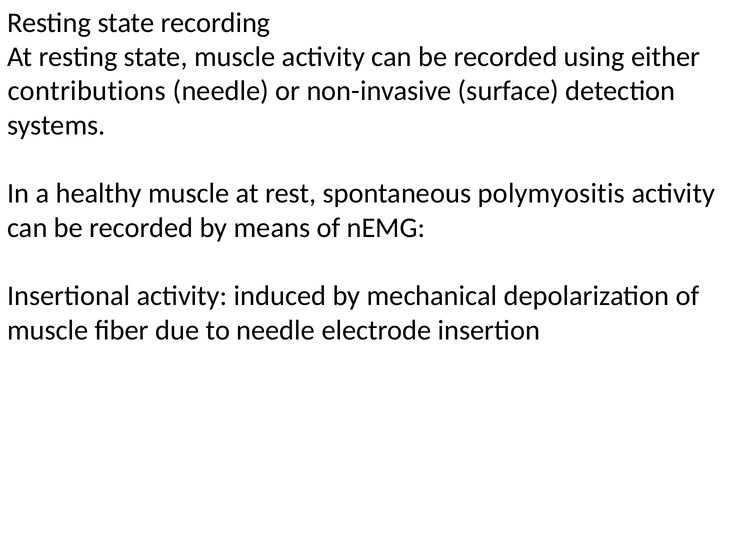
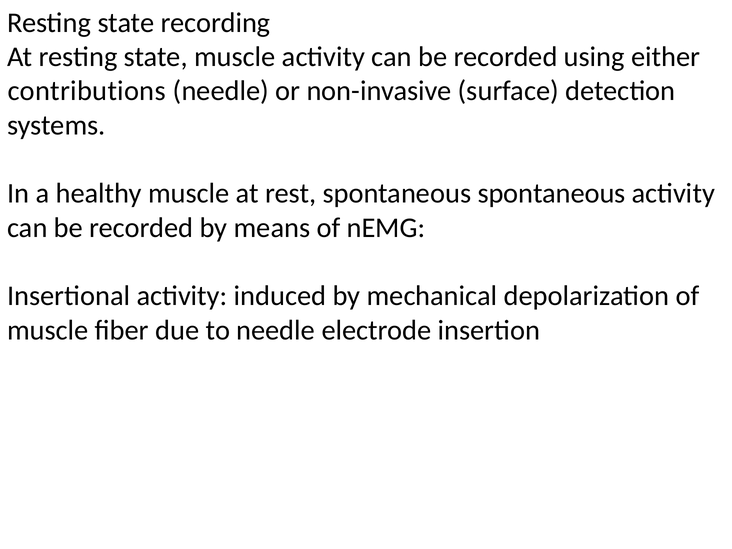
spontaneous polymyositis: polymyositis -> spontaneous
